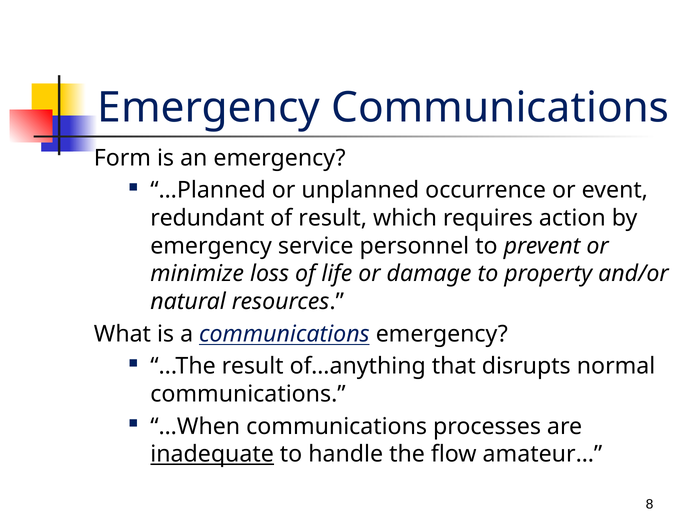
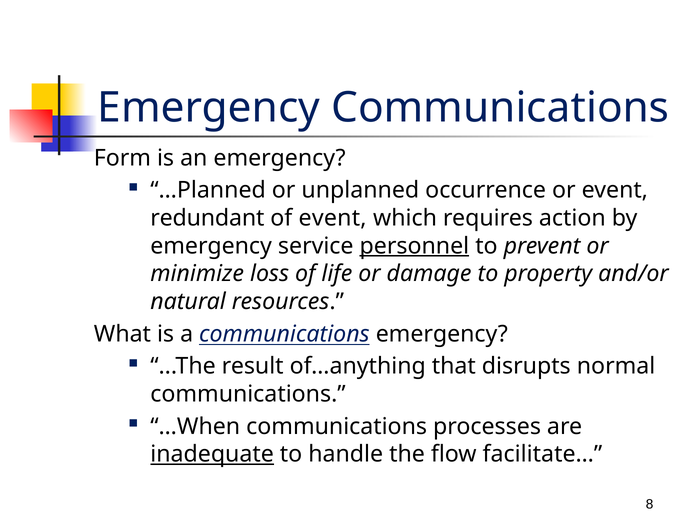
of result: result -> event
personnel underline: none -> present
amateur…: amateur… -> facilitate…
